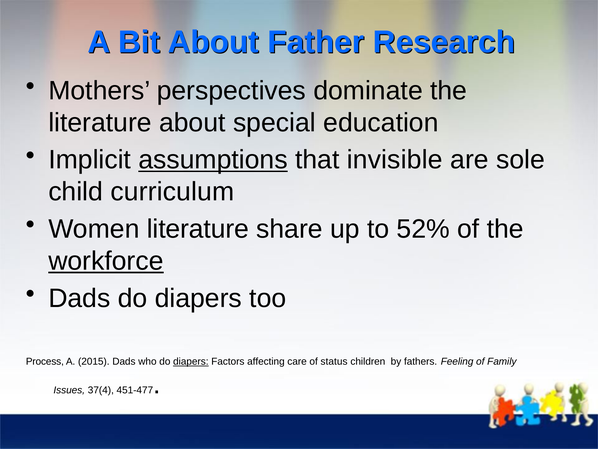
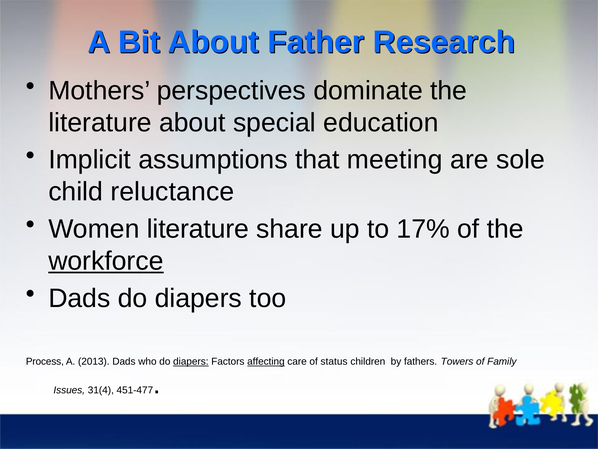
assumptions underline: present -> none
invisible: invisible -> meeting
curriculum: curriculum -> reluctance
52%: 52% -> 17%
2015: 2015 -> 2013
affecting underline: none -> present
Feeling: Feeling -> Towers
37(4: 37(4 -> 31(4
